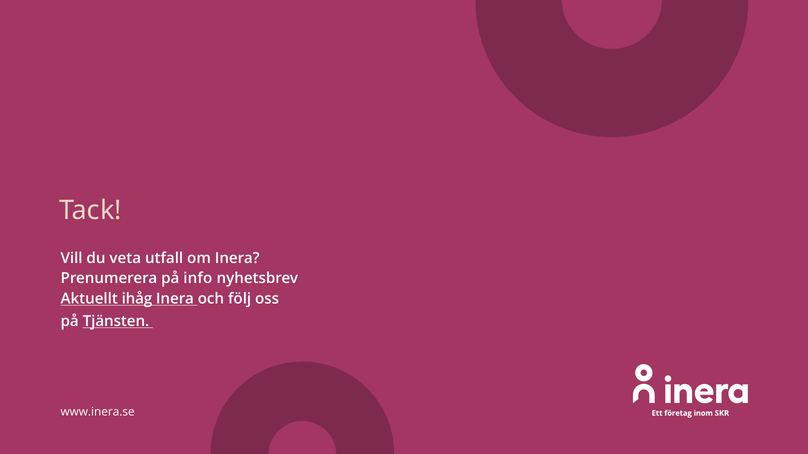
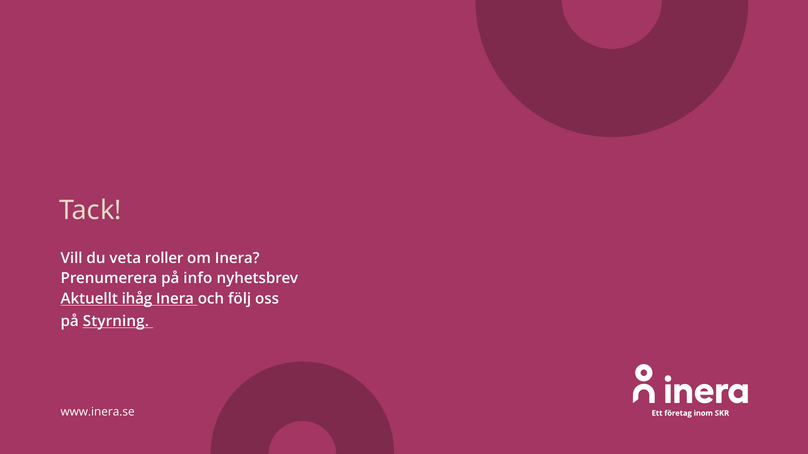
utfall: utfall -> roller
Tjänsten: Tjänsten -> Styrning
